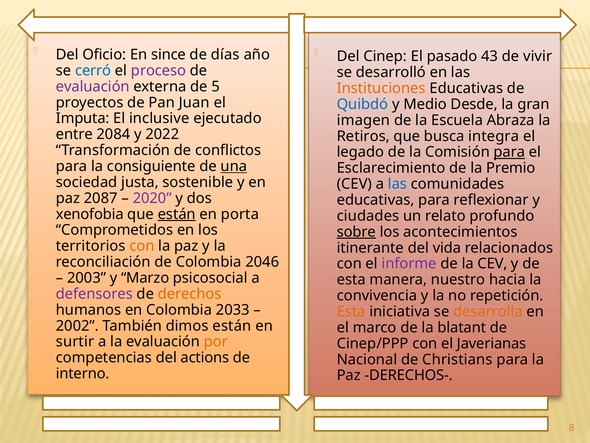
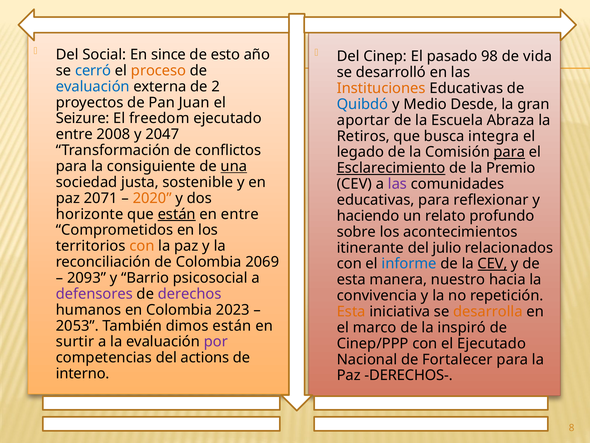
Oficio: Oficio -> Social
días: días -> esto
43: 43 -> 98
vivir: vivir -> vida
proceso colour: purple -> orange
evaluación at (93, 86) colour: purple -> blue
5: 5 -> 2
Imputa: Imputa -> Seizure
inclusive: inclusive -> freedom
imagen: imagen -> aportar
2084: 2084 -> 2008
2022: 2022 -> 2047
Esclarecimiento underline: none -> present
las at (397, 184) colour: blue -> purple
2087: 2087 -> 2071
2020 colour: purple -> orange
xenofobia: xenofobia -> horizonte
en porta: porta -> entre
ciudades: ciudades -> haciendo
sobre underline: present -> none
vida: vida -> julio
2046: 2046 -> 2069
informe colour: purple -> blue
CEV at (492, 263) underline: none -> present
2003: 2003 -> 2093
Marzo: Marzo -> Barrio
derechos colour: orange -> purple
2033: 2033 -> 2023
2002: 2002 -> 2053
blatant: blatant -> inspiró
por colour: orange -> purple
el Javerianas: Javerianas -> Ejecutado
Christians: Christians -> Fortalecer
